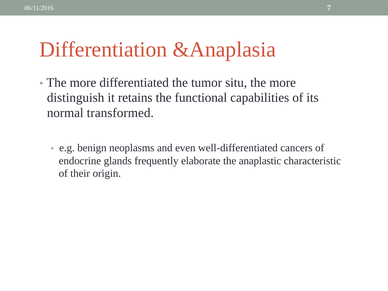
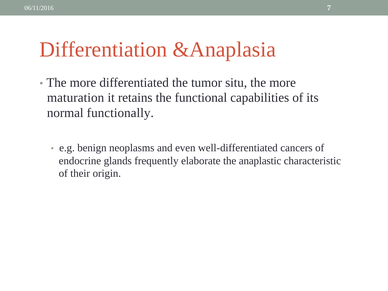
distinguish: distinguish -> maturation
transformed: transformed -> functionally
